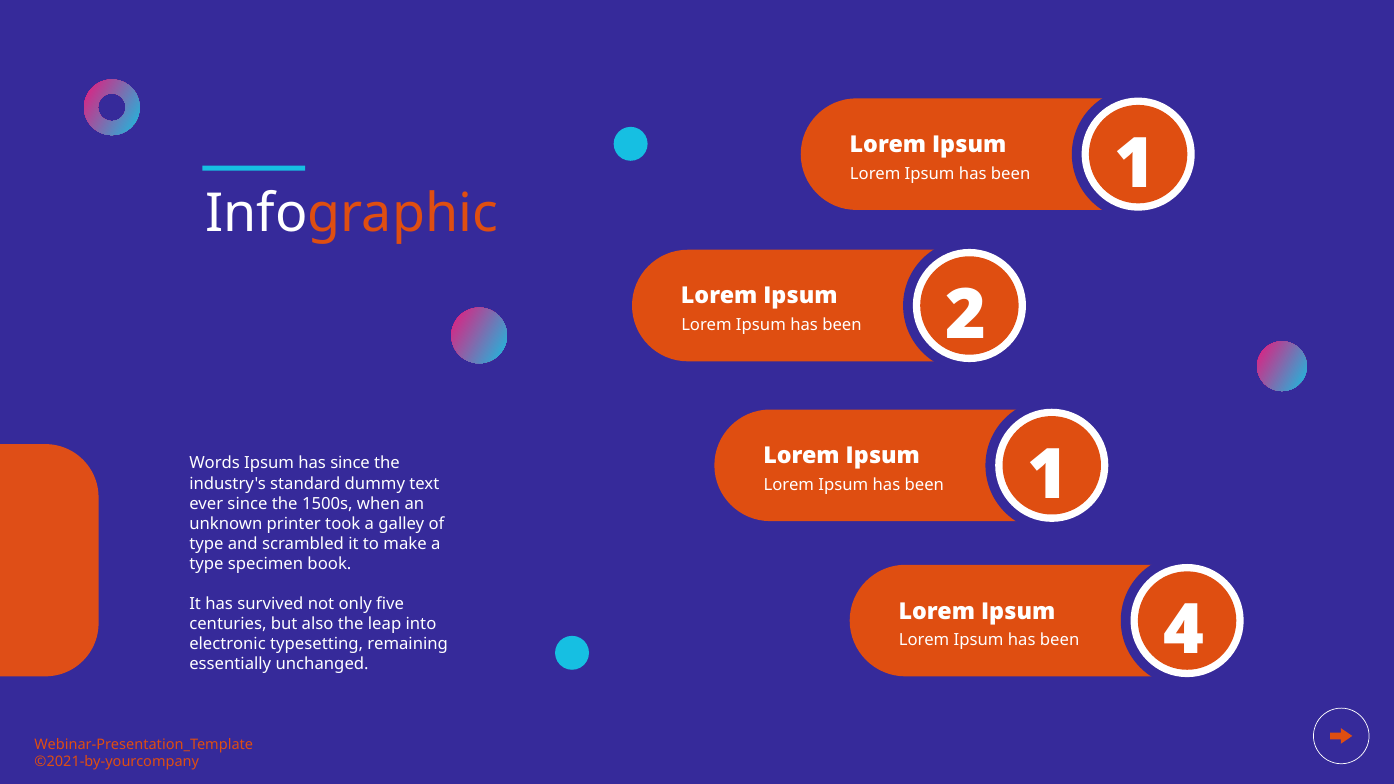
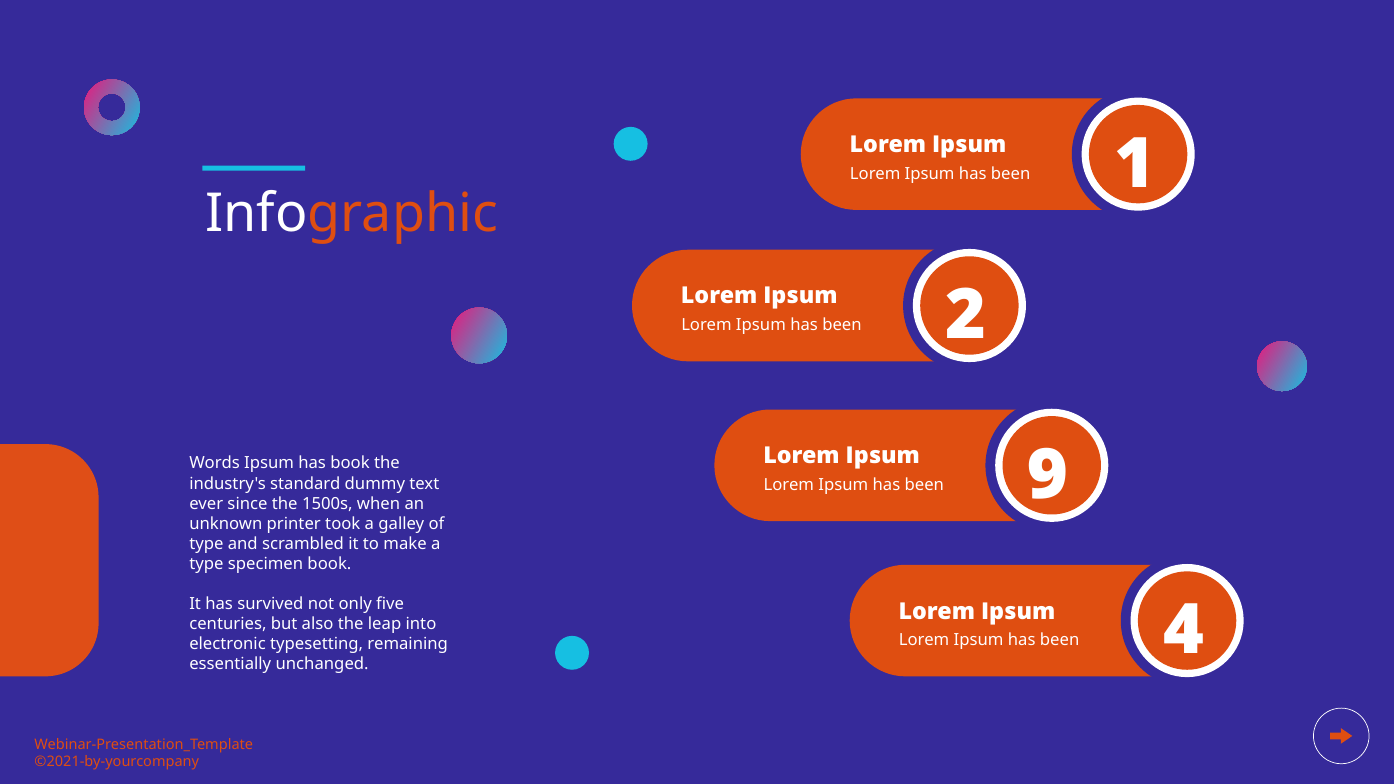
has since: since -> book
1 at (1048, 476): 1 -> 9
